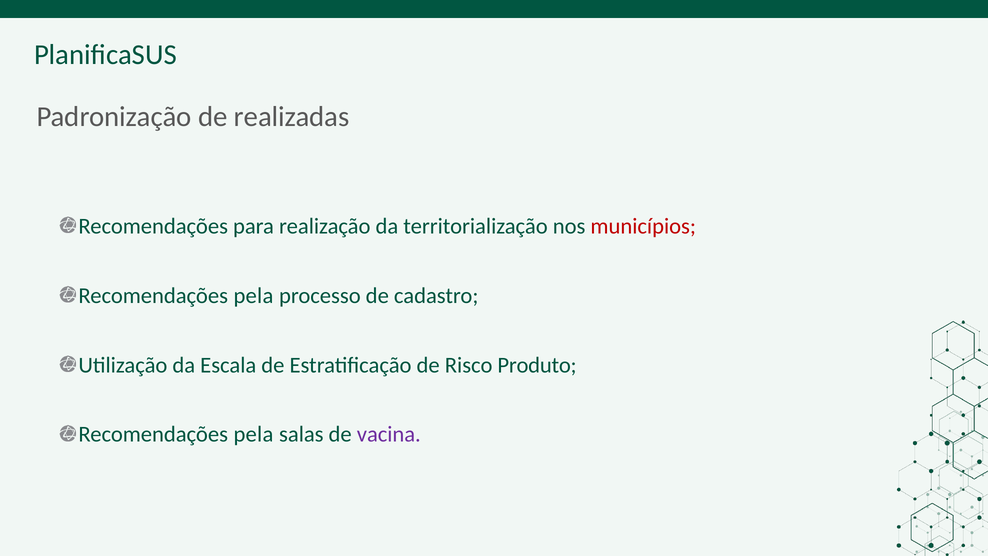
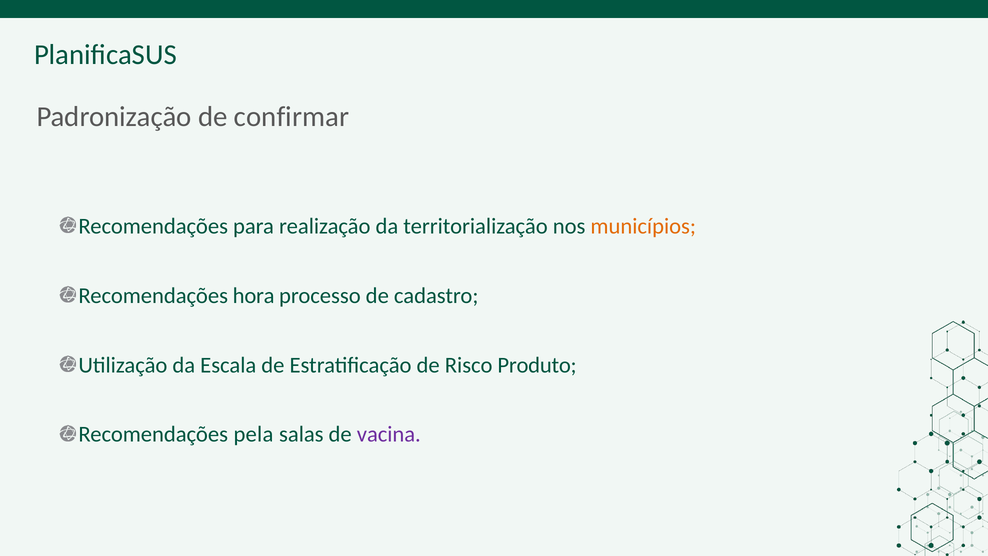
realizadas: realizadas -> confirmar
municípios colour: red -> orange
pela at (253, 295): pela -> hora
